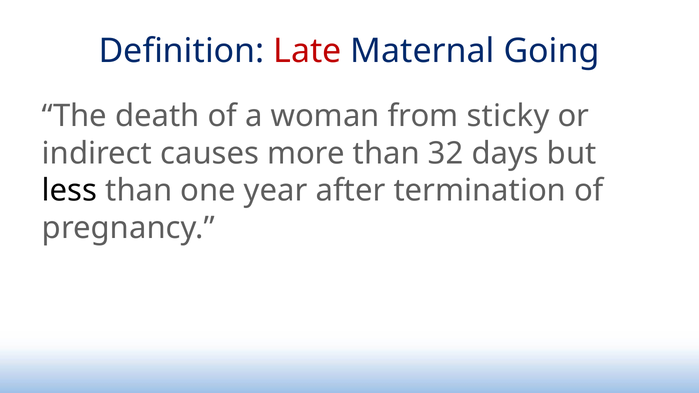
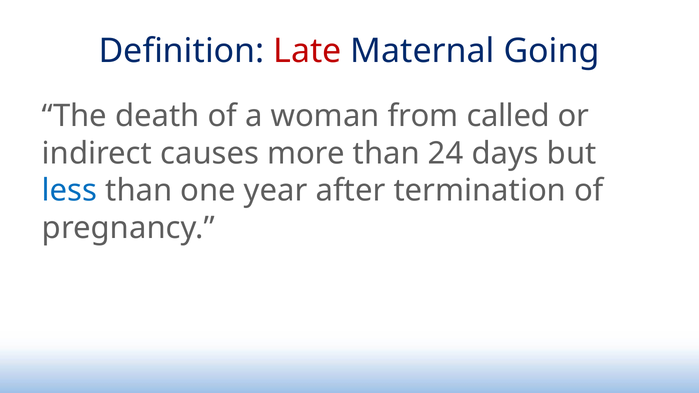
sticky: sticky -> called
32: 32 -> 24
less colour: black -> blue
